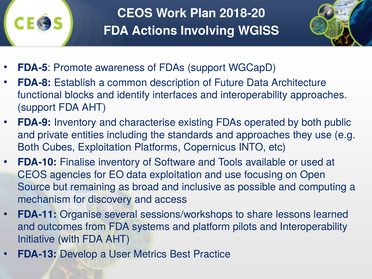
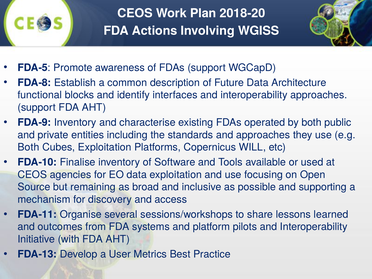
INTO: INTO -> WILL
computing: computing -> supporting
